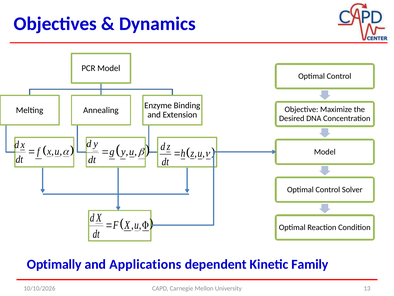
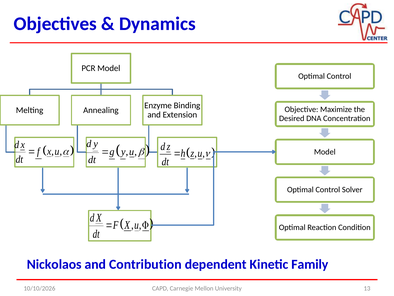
Optimally: Optimally -> Nickolaos
Applications: Applications -> Contribution
